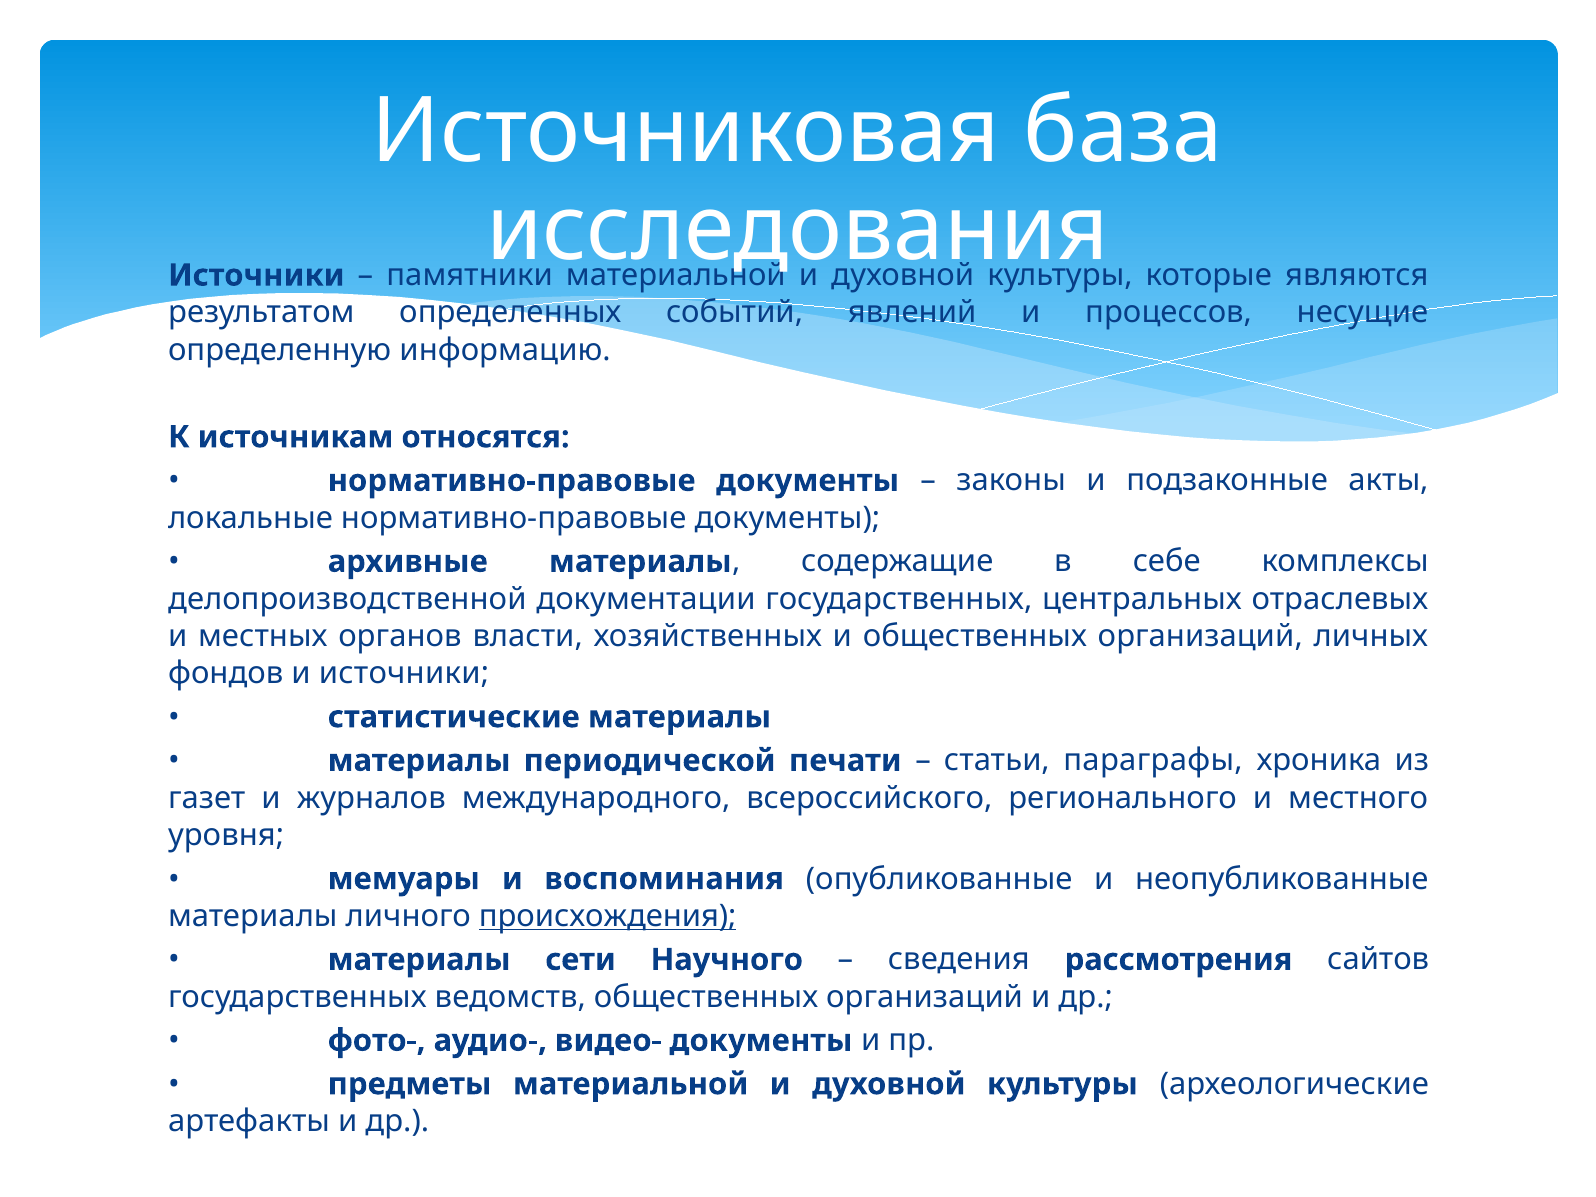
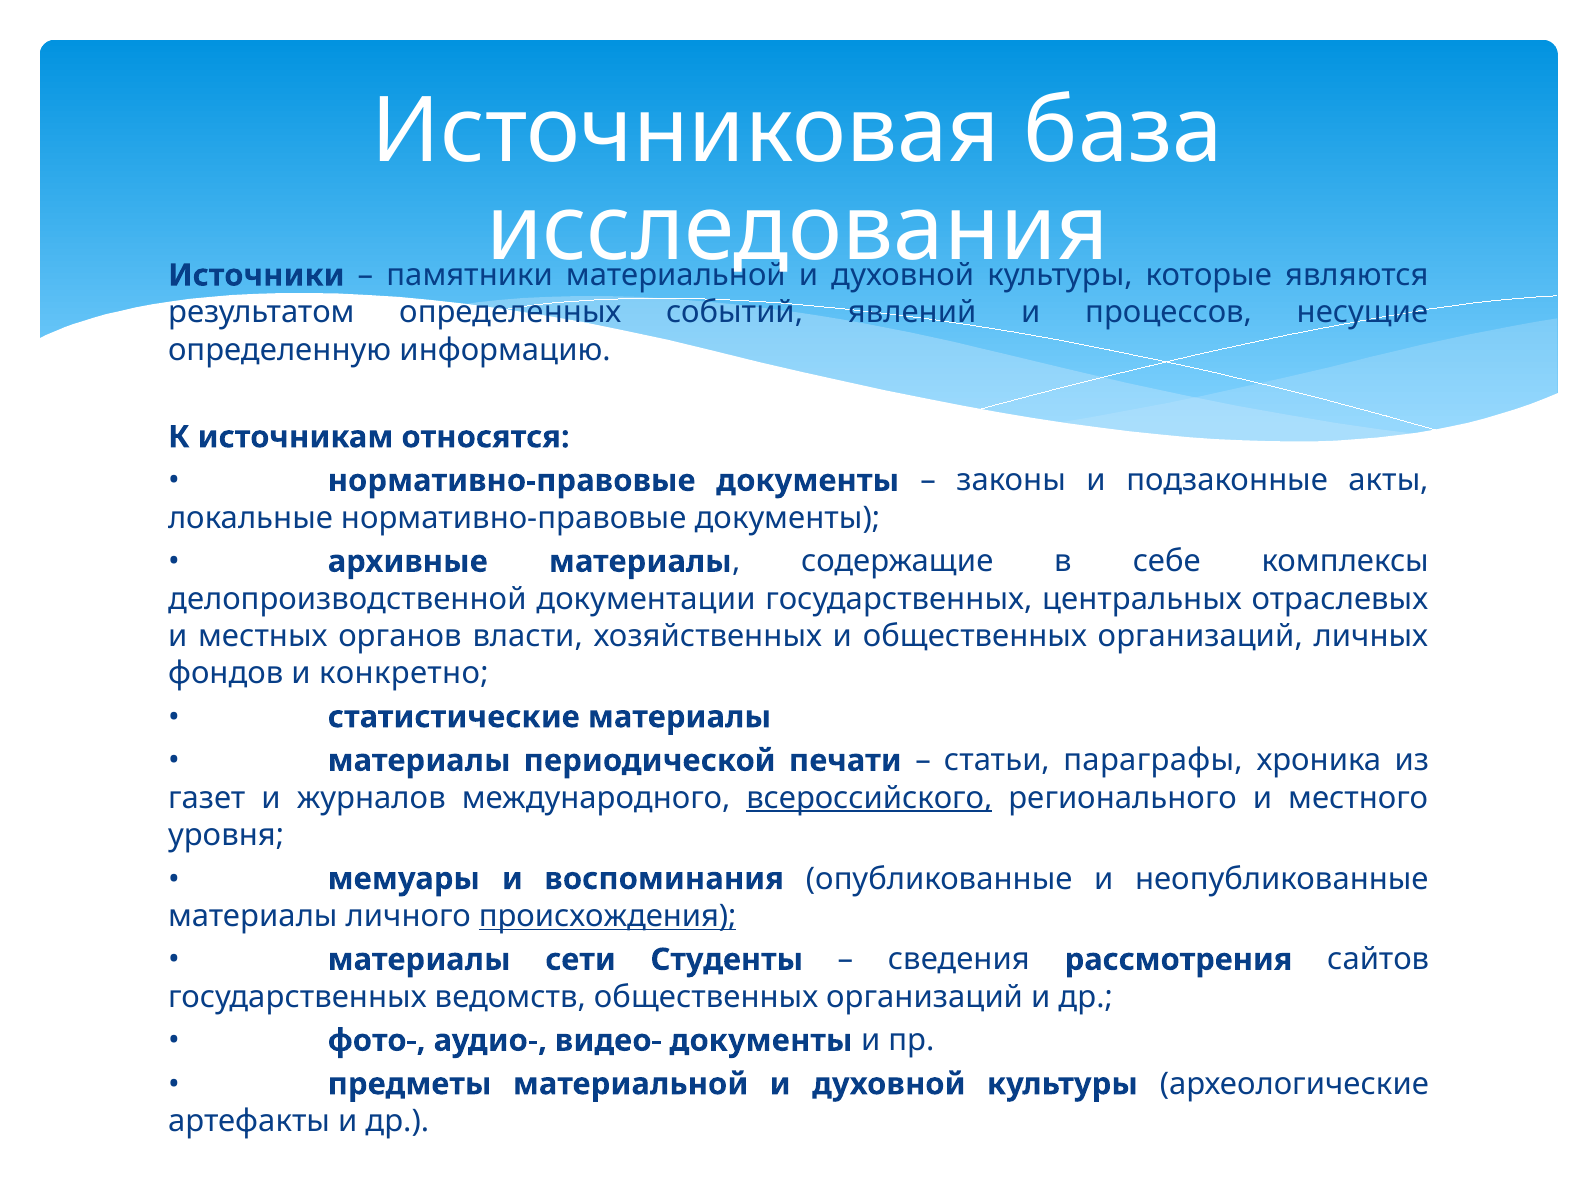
и источники: источники -> конкретно
всероссийского underline: none -> present
Научного: Научного -> Студенты
